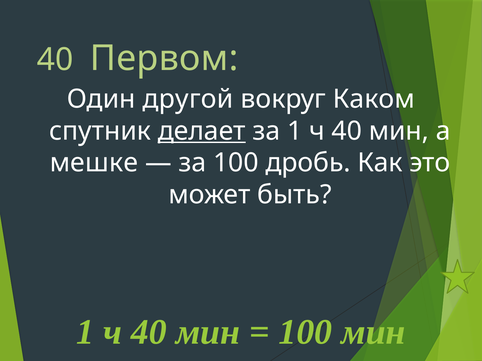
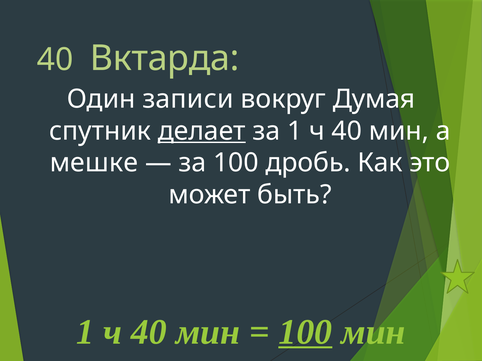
Первом: Первом -> Вктарда
другой: другой -> записи
Каком: Каком -> Думая
100 at (305, 332) underline: none -> present
